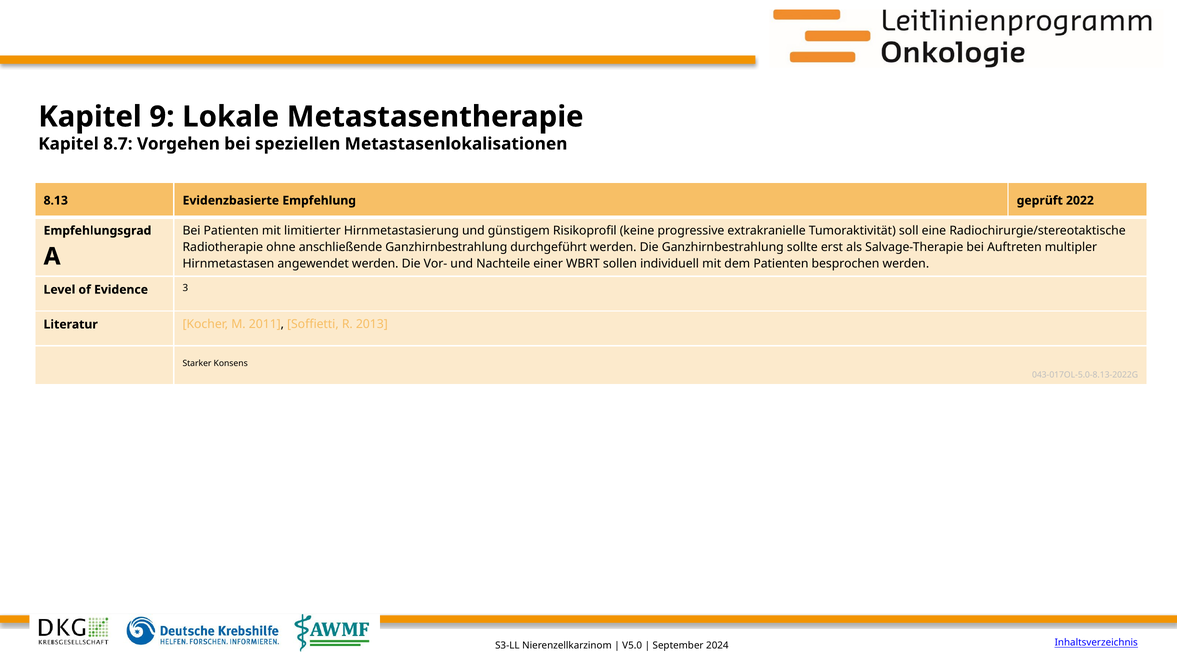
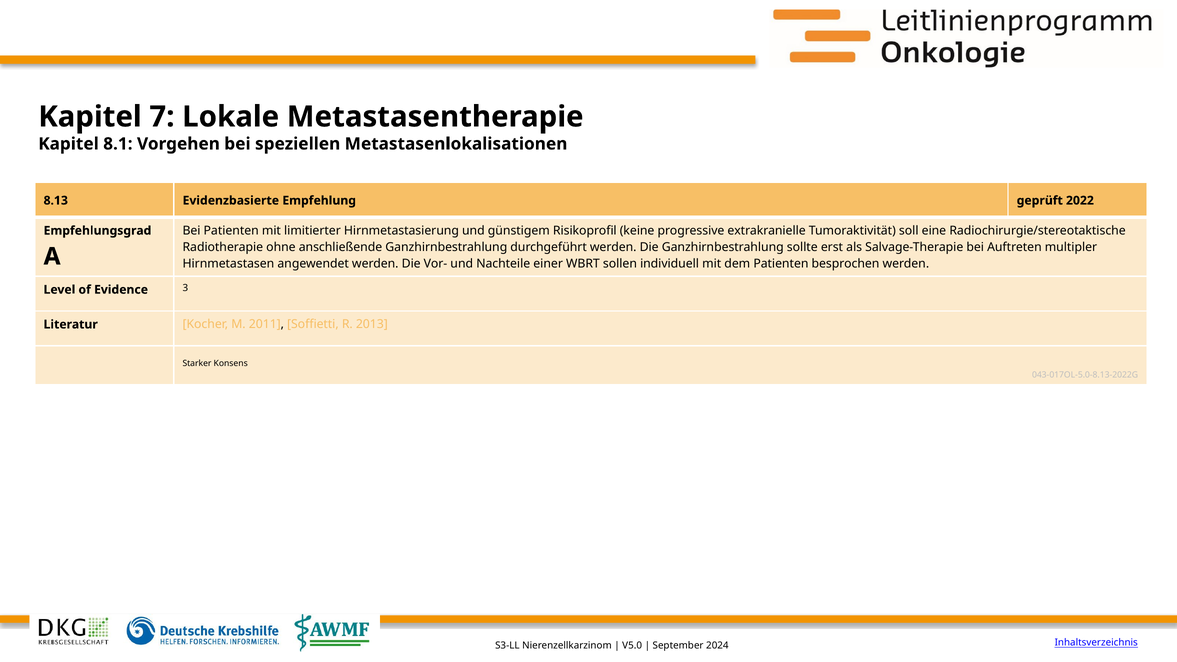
9: 9 -> 7
8.7: 8.7 -> 8.1
